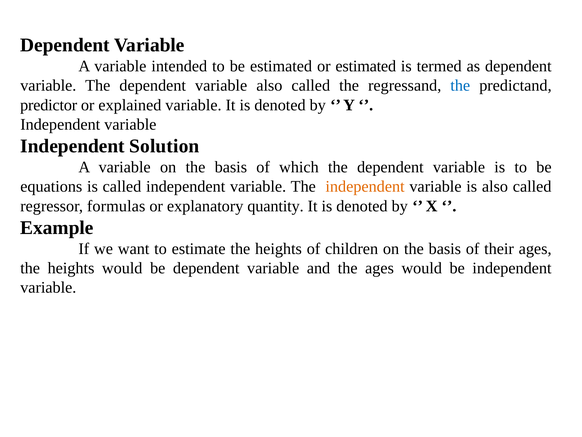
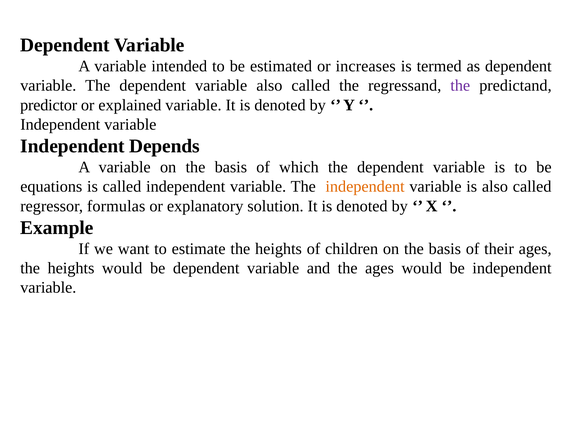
or estimated: estimated -> increases
the at (460, 85) colour: blue -> purple
Solution: Solution -> Depends
quantity: quantity -> solution
